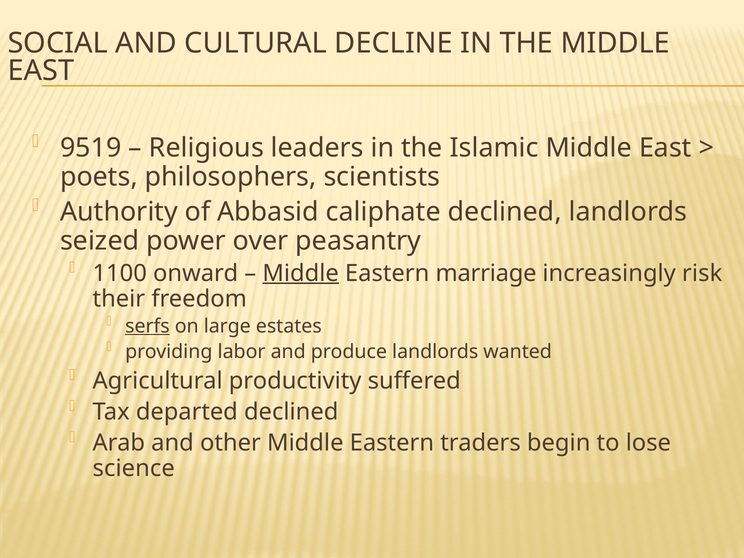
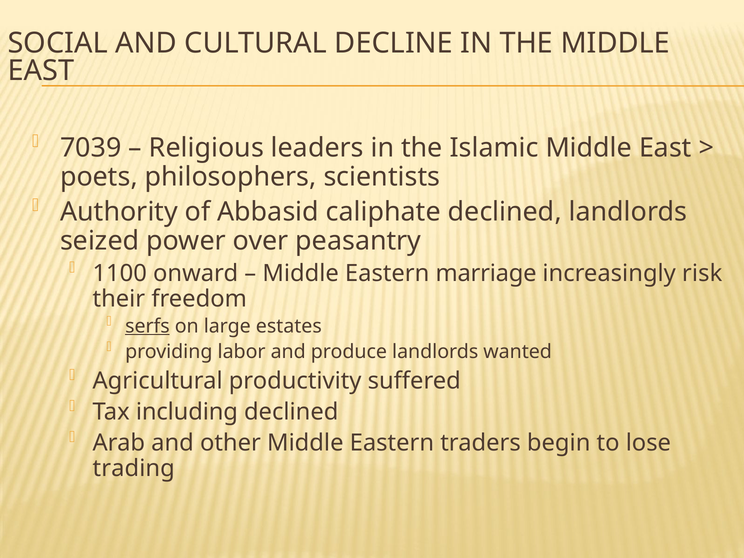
9519: 9519 -> 7039
Middle at (301, 273) underline: present -> none
departed: departed -> including
science: science -> trading
